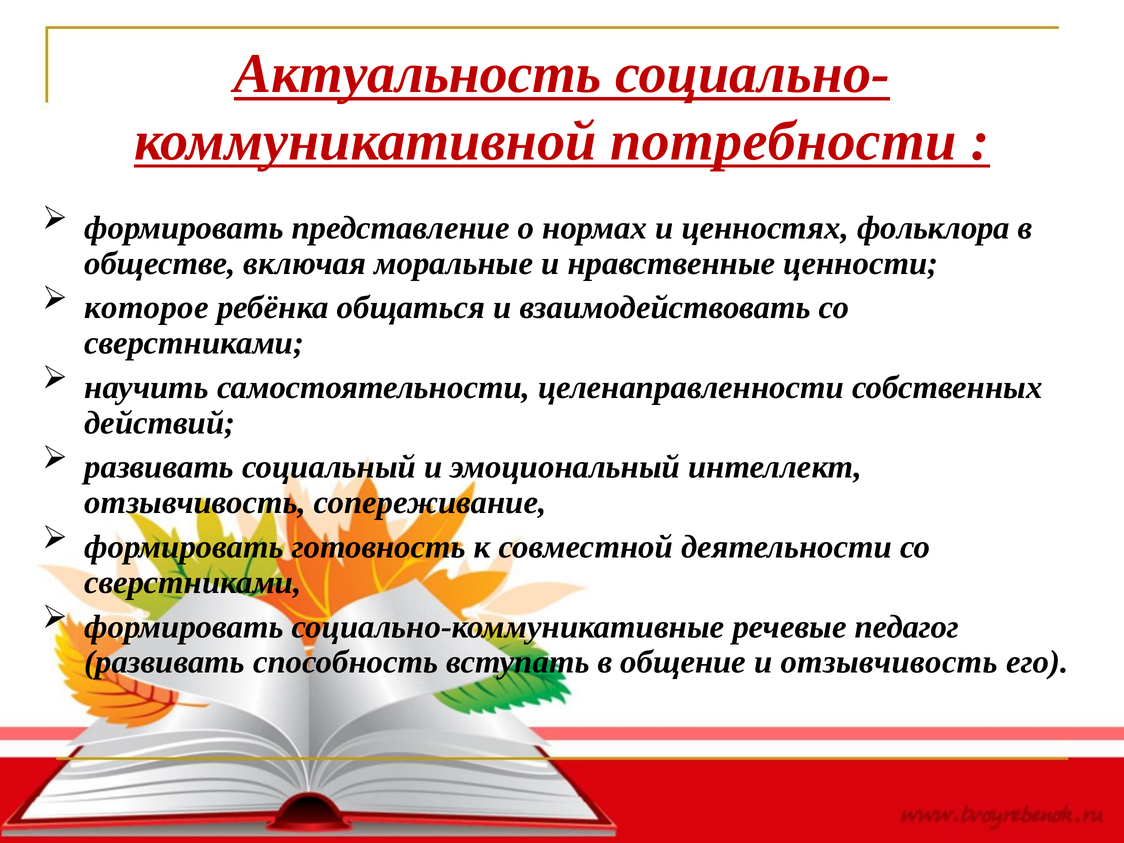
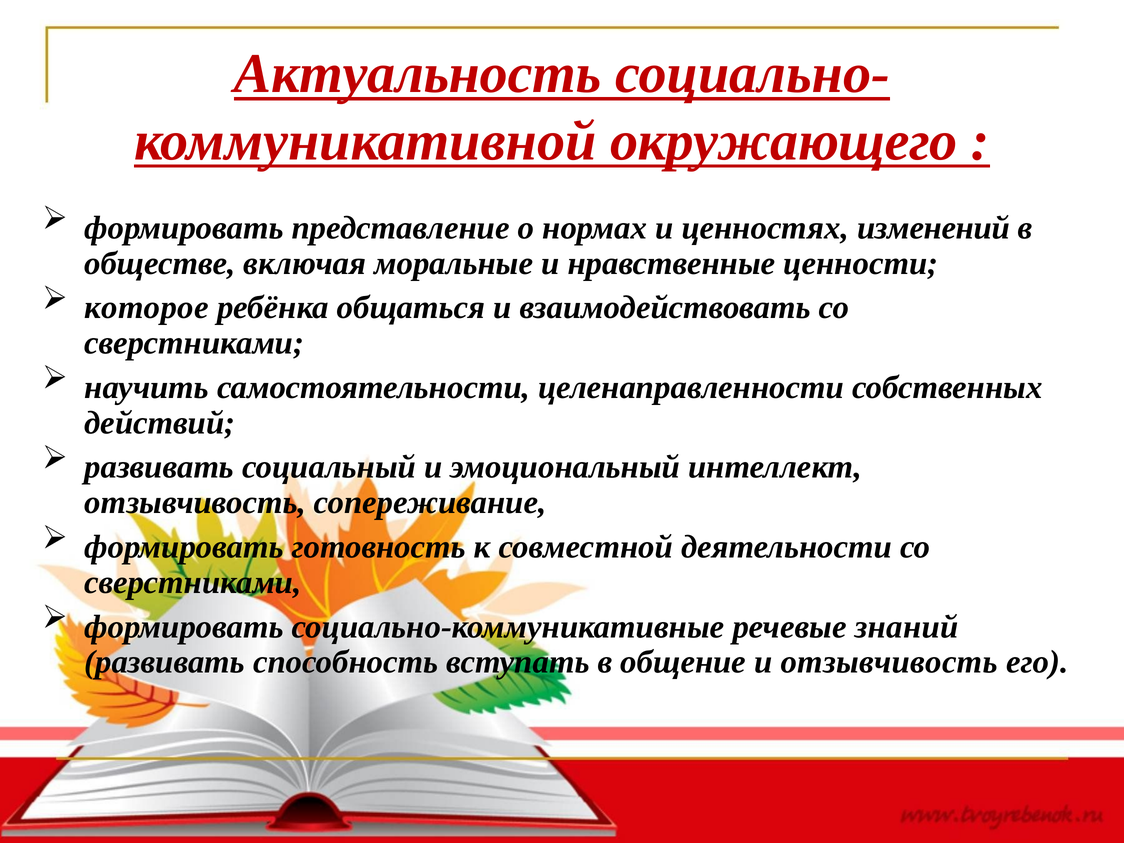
потребности: потребности -> окружающего
фольклора: фольклора -> изменений
педагог: педагог -> знаний
